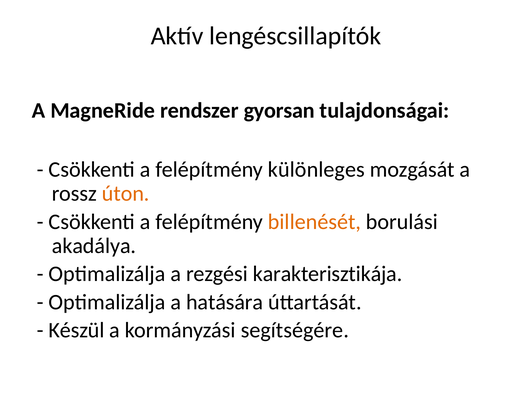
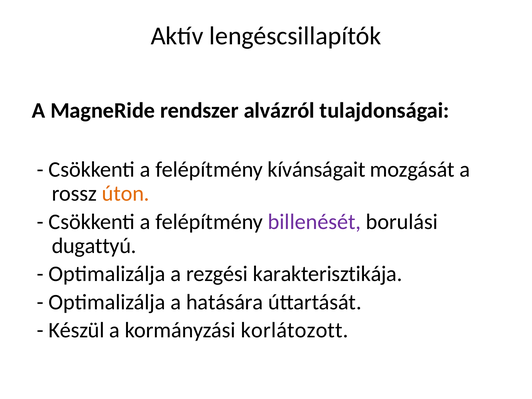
gyorsan: gyorsan -> alvázról
különleges: különleges -> kívánságait
billenését colour: orange -> purple
akadálya: akadálya -> dugattyú
segítségére: segítségére -> korlátozott
